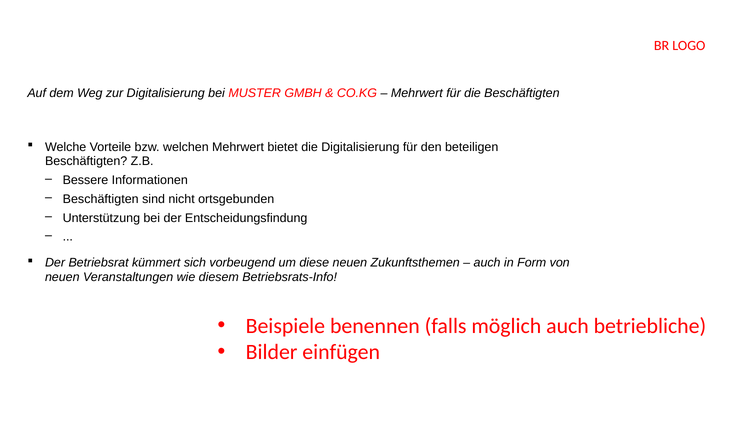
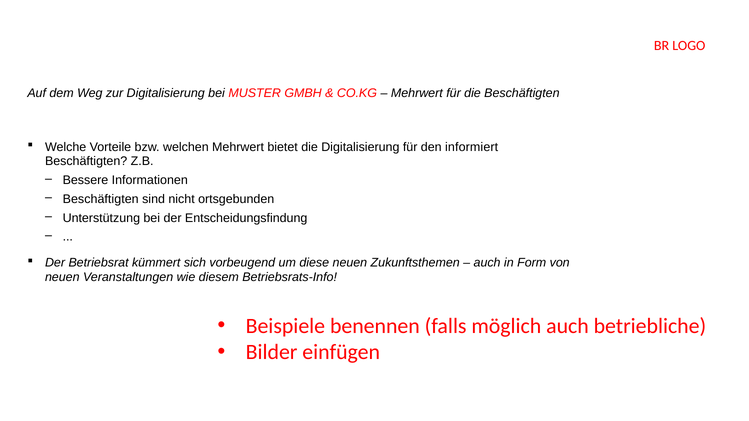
beteiligen: beteiligen -> informiert
